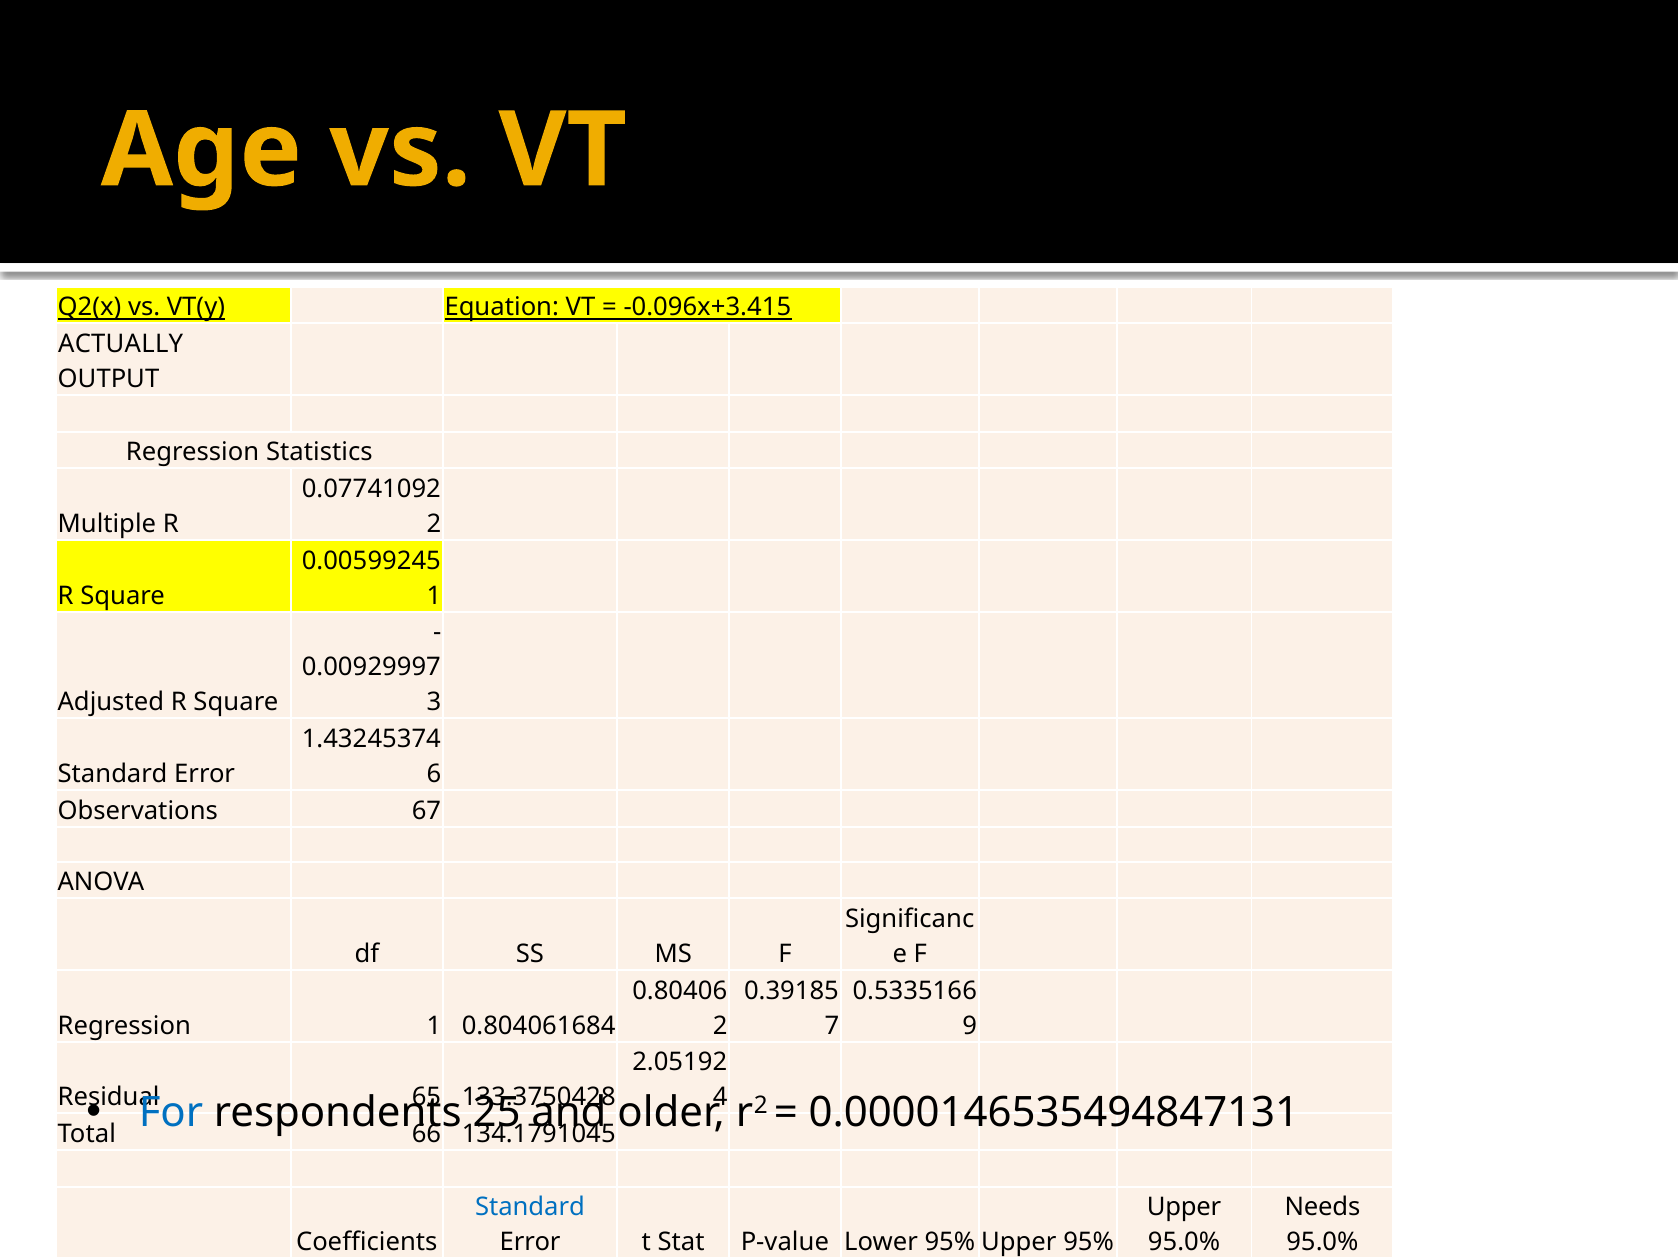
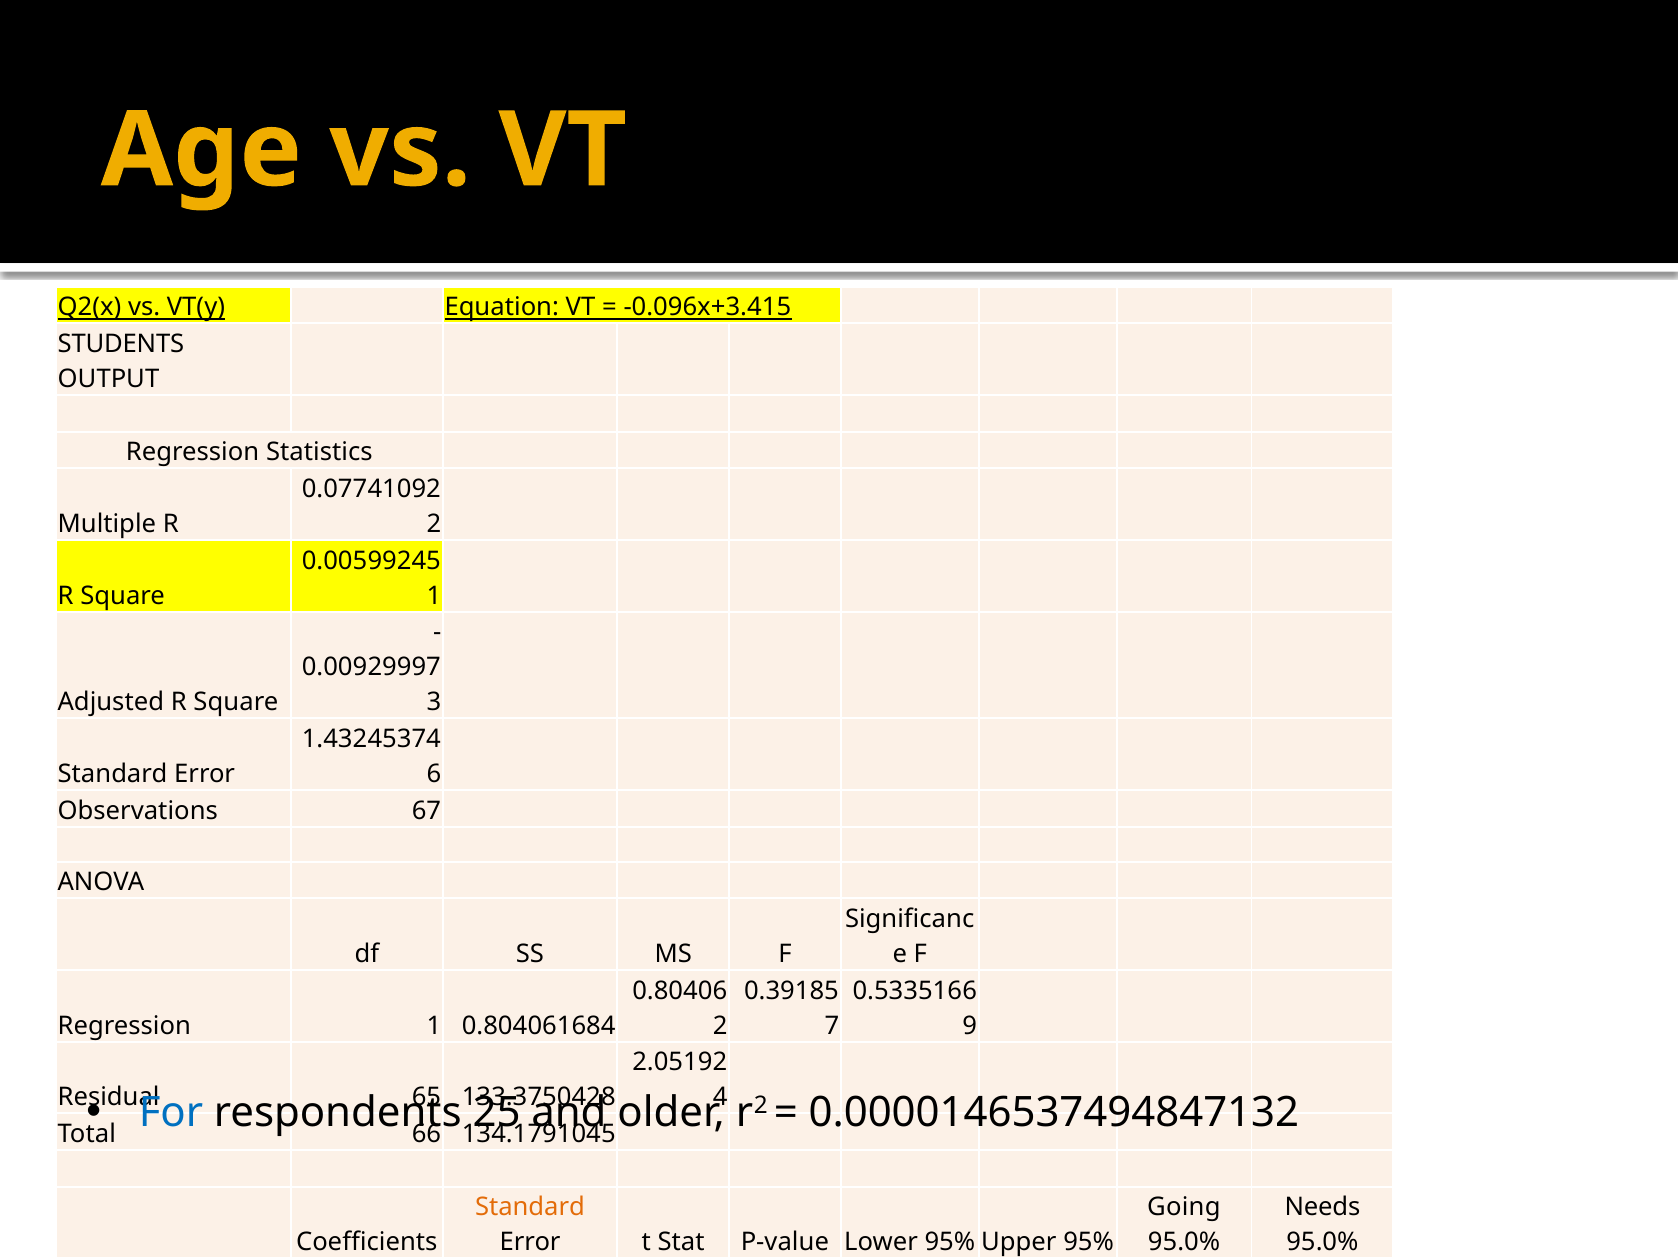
ACTUALLY: ACTUALLY -> STUDENTS
0.0000146535494847131: 0.0000146535494847131 -> 0.0000146537494847132
Standard at (530, 1208) colour: blue -> orange
Upper: Upper -> Going
